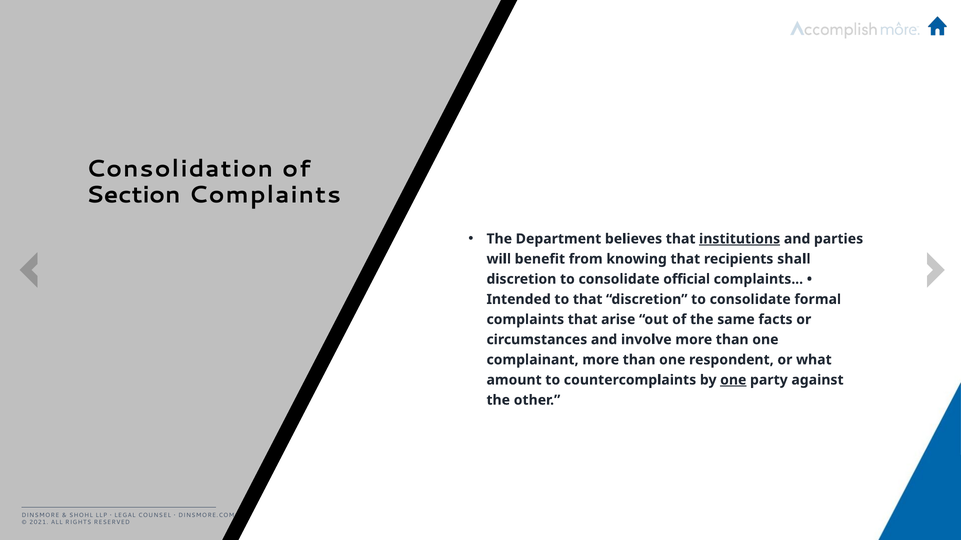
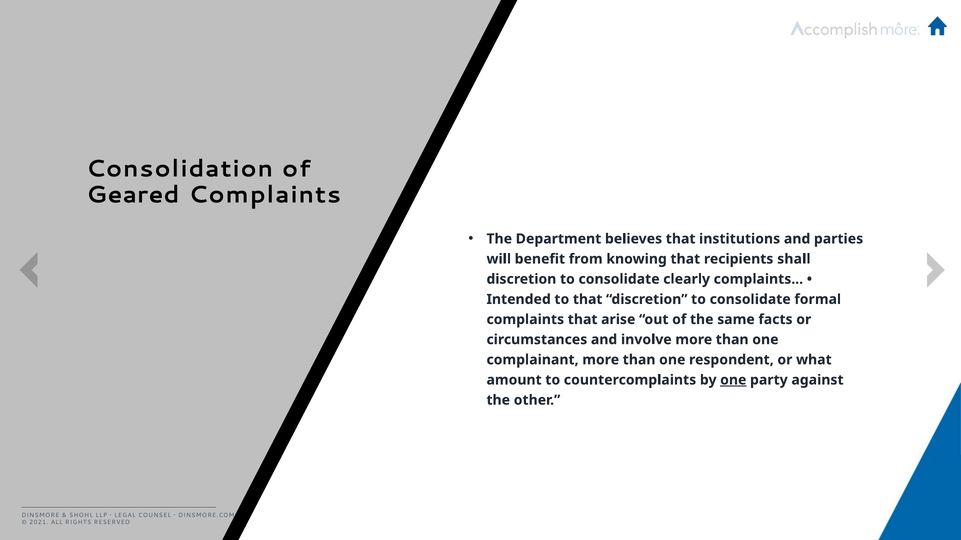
Section: Section -> Geared
institutions underline: present -> none
official: official -> clearly
